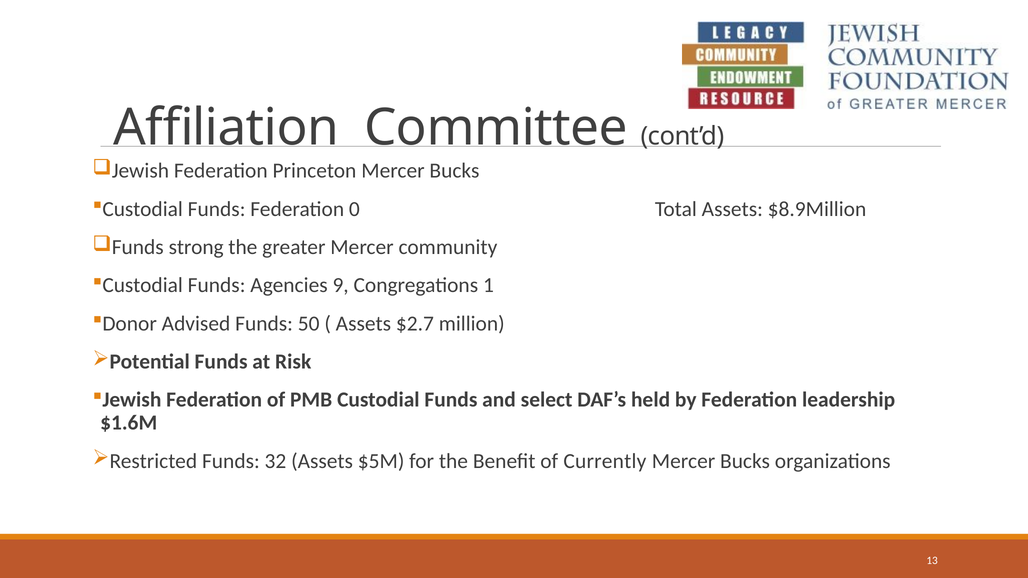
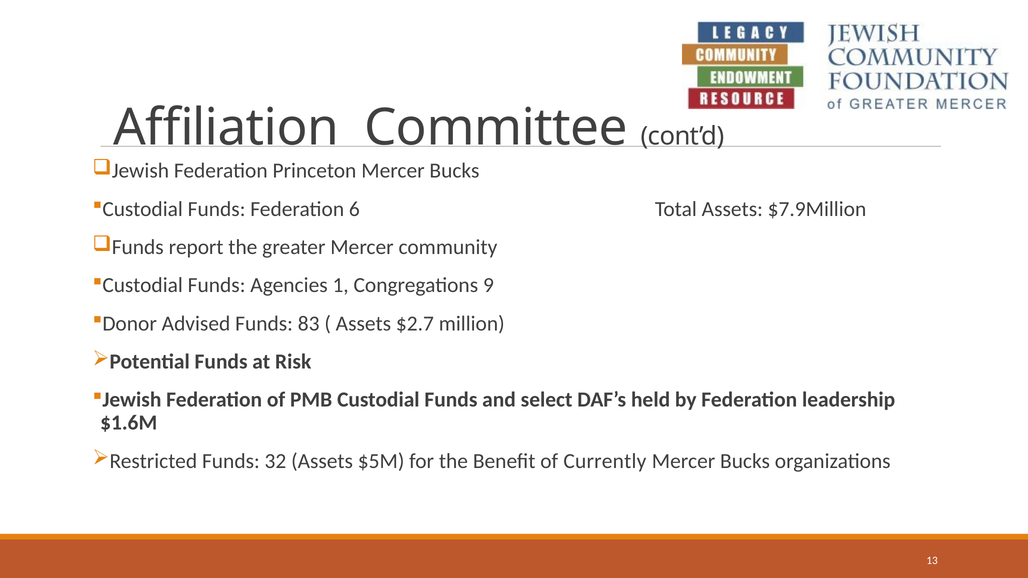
0: 0 -> 6
$8.9Million: $8.9Million -> $7.9Million
strong: strong -> report
9: 9 -> 1
1: 1 -> 9
50: 50 -> 83
